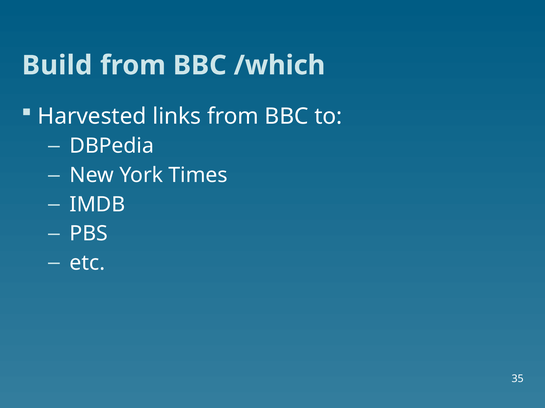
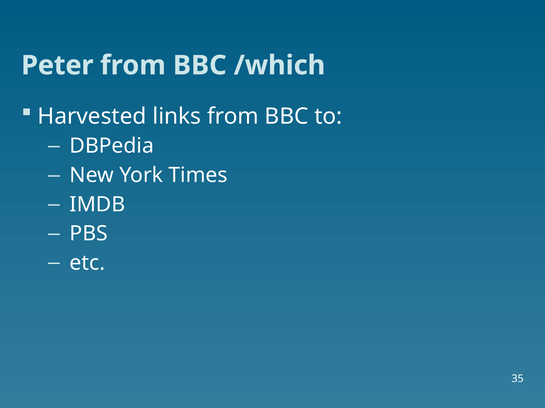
Build: Build -> Peter
